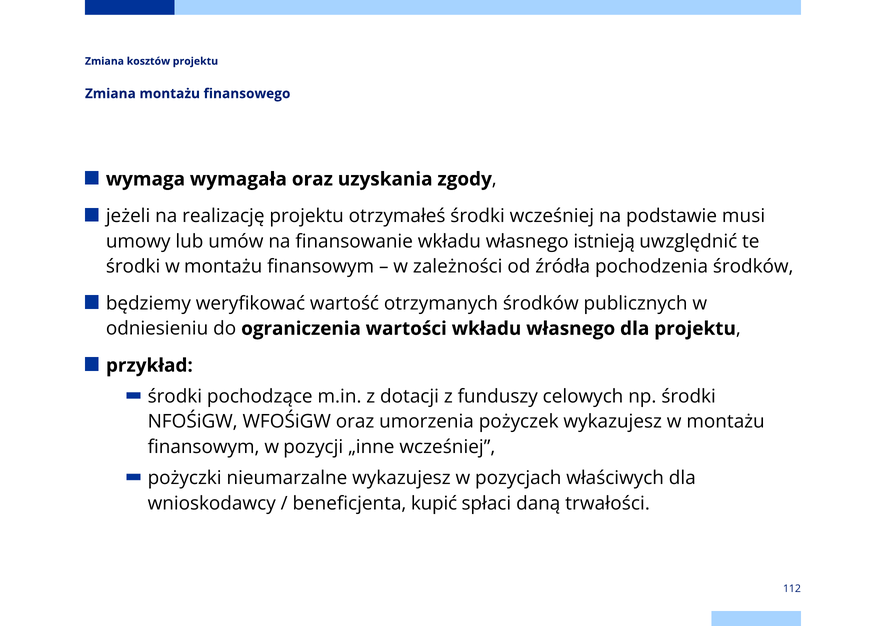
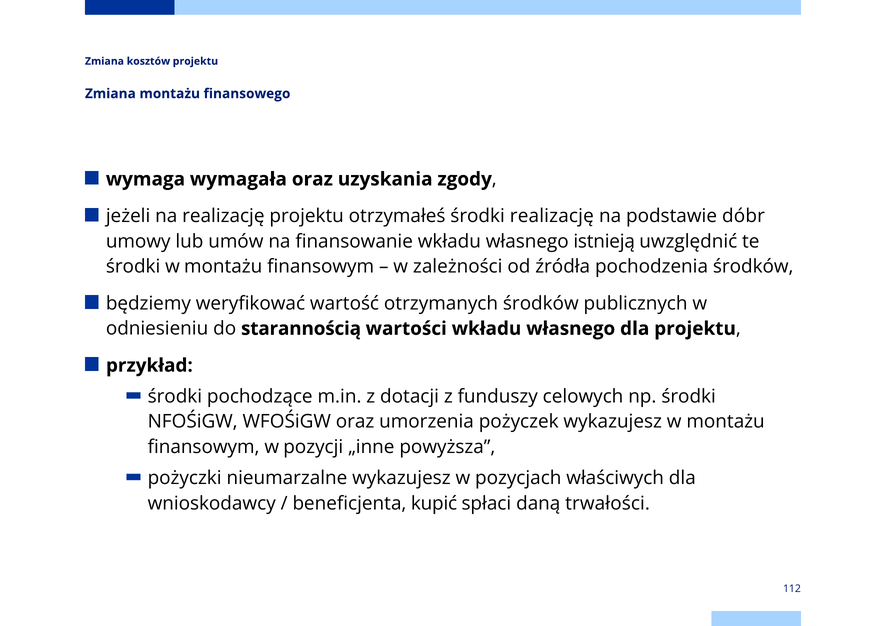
środki wcześniej: wcześniej -> realizację
musi: musi -> dóbr
ograniczenia: ograniczenia -> starannością
„inne wcześniej: wcześniej -> powyższa
